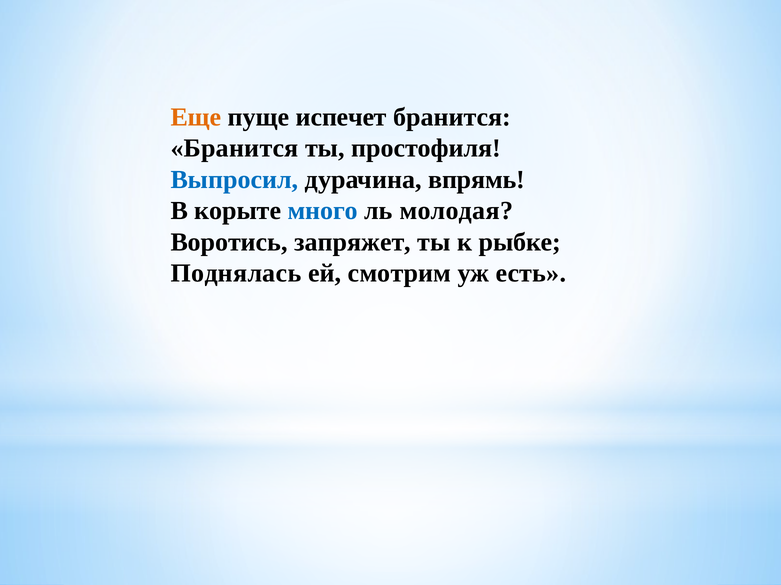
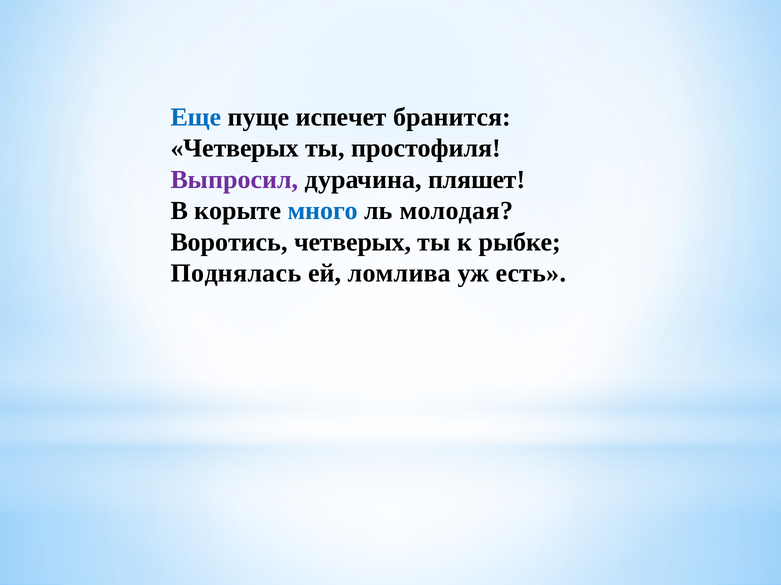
Еще colour: orange -> blue
Бранится at (235, 149): Бранится -> Четверых
Выпросил colour: blue -> purple
впрямь: впрямь -> пляшет
Воротись запряжет: запряжет -> четверых
смотрим: смотрим -> ломлива
